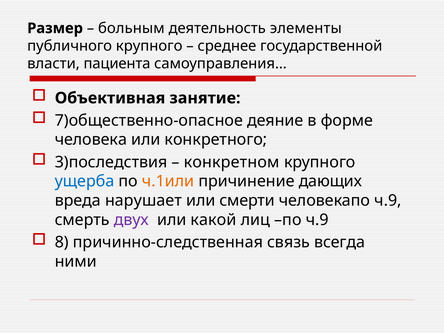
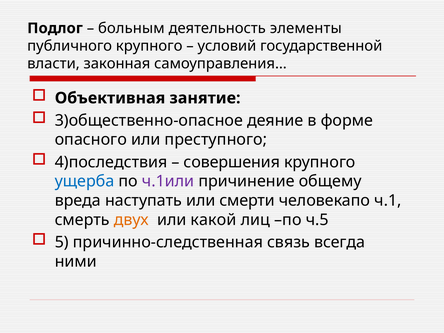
Размер: Размер -> Подлог
среднее: среднее -> условий
пациента: пациента -> законная
7)общественно-опасное: 7)общественно-опасное -> 3)общественно-опасное
человека: человека -> опасного
конкретного: конкретного -> преступного
3)последствия: 3)последствия -> 4)последствия
конкретном: конкретном -> совершения
ч.1или colour: orange -> purple
дающих: дающих -> общему
нарушает: нарушает -> наступать
человекапо ч.9: ч.9 -> ч.1
двух colour: purple -> orange
по ч.9: ч.9 -> ч.5
8: 8 -> 5
